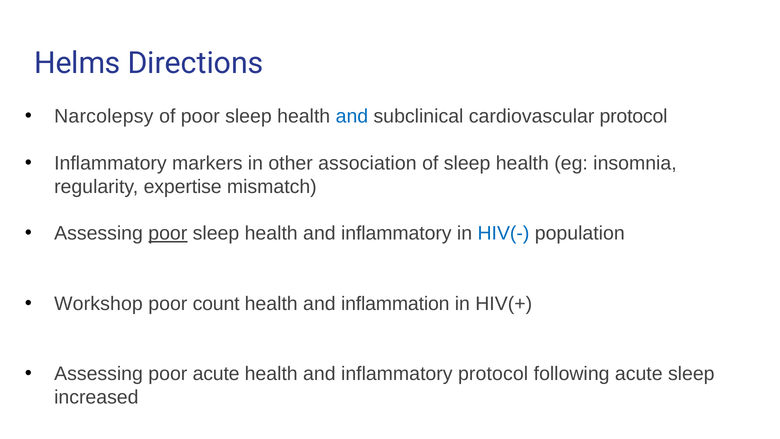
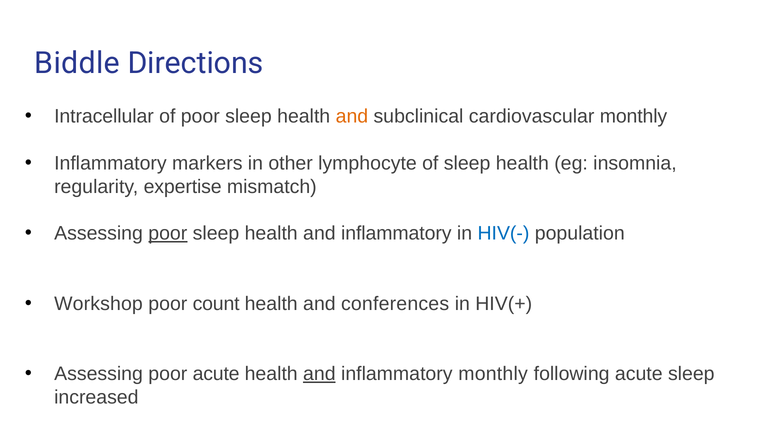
Helms: Helms -> Biddle
Narcolepsy: Narcolepsy -> Intracellular
and at (352, 116) colour: blue -> orange
cardiovascular protocol: protocol -> monthly
association: association -> lymphocyte
inflammation: inflammation -> conferences
and at (319, 374) underline: none -> present
inflammatory protocol: protocol -> monthly
